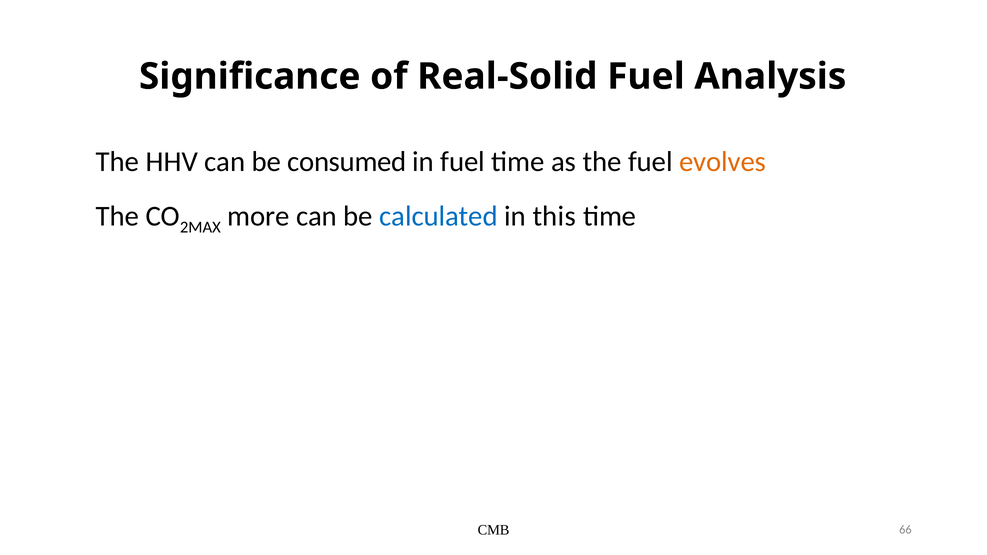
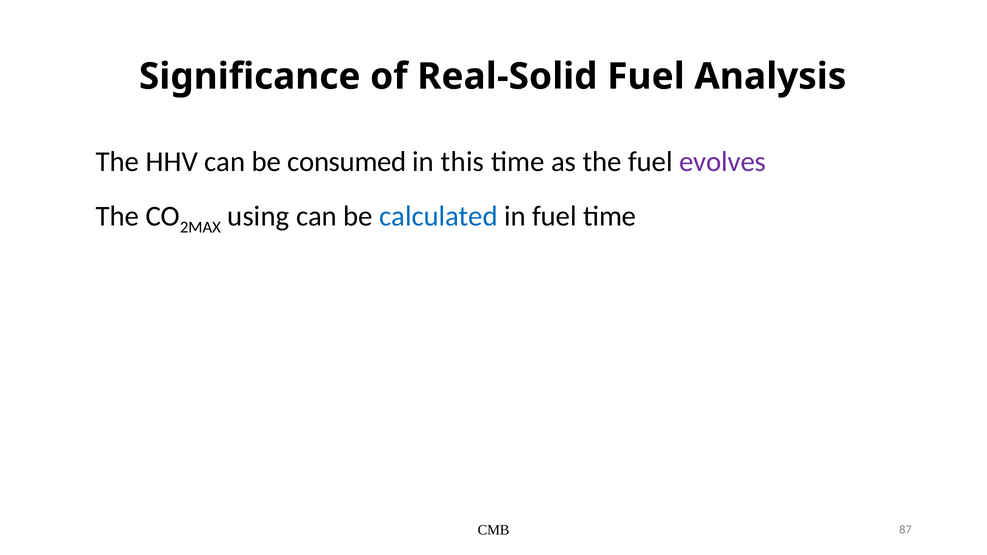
in fuel: fuel -> this
evolves colour: orange -> purple
more: more -> using
in this: this -> fuel
66: 66 -> 87
